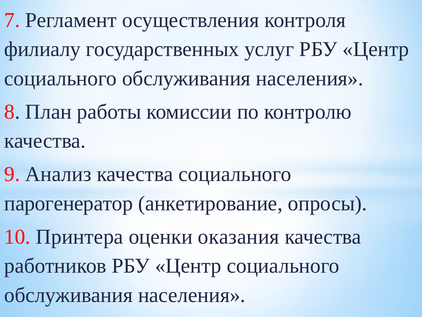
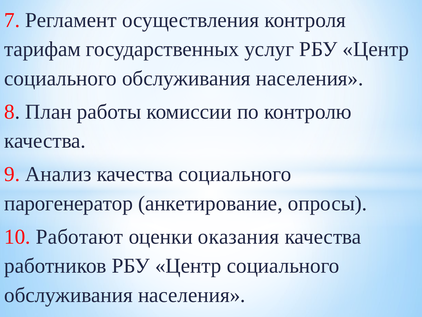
филиалу: филиалу -> тарифам
Принтера: Принтера -> Работают
